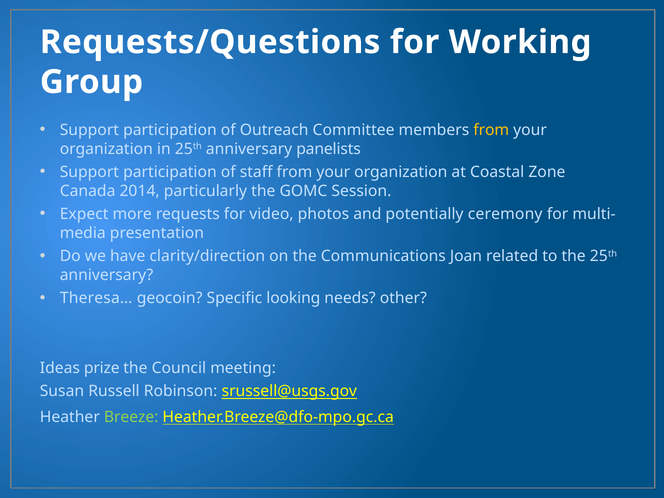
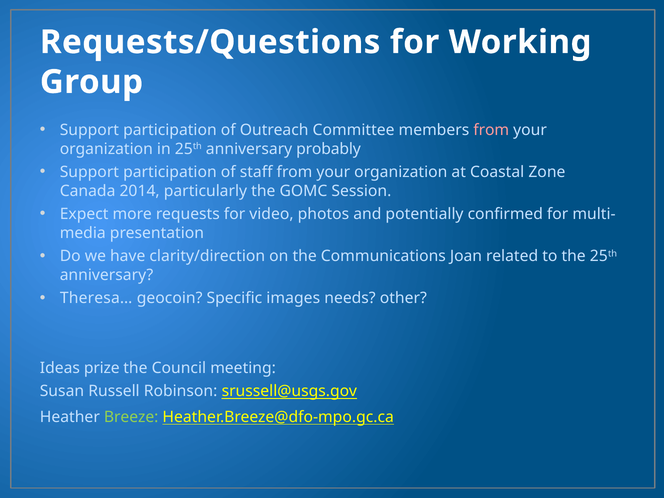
from at (491, 130) colour: yellow -> pink
panelists: panelists -> probably
ceremony: ceremony -> confirmed
looking: looking -> images
